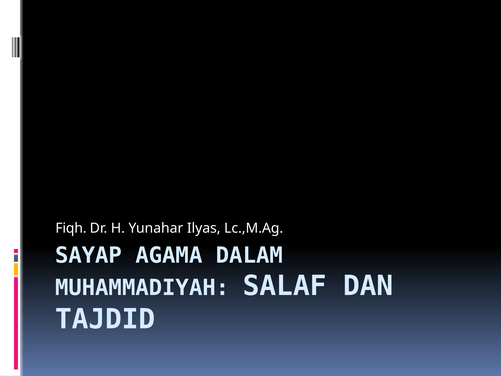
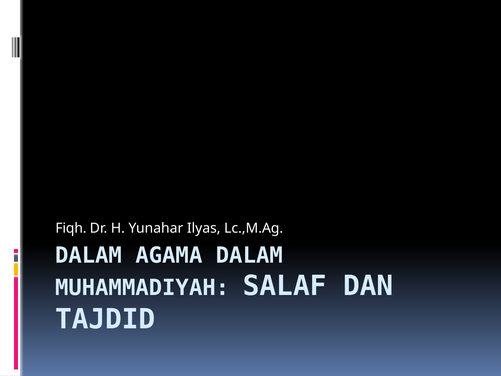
SAYAP at (89, 255): SAYAP -> DALAM
